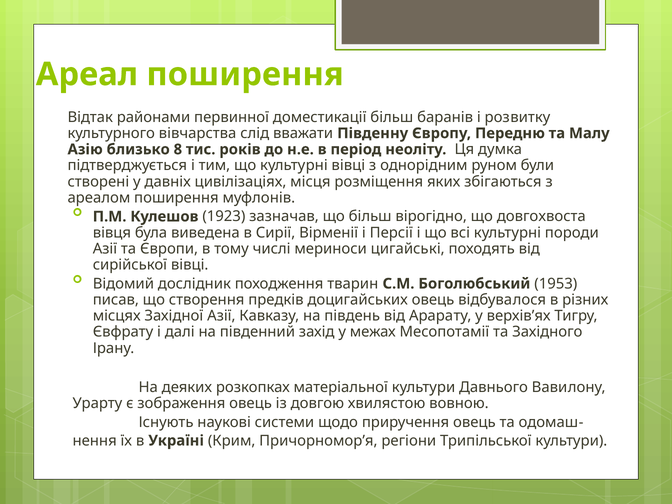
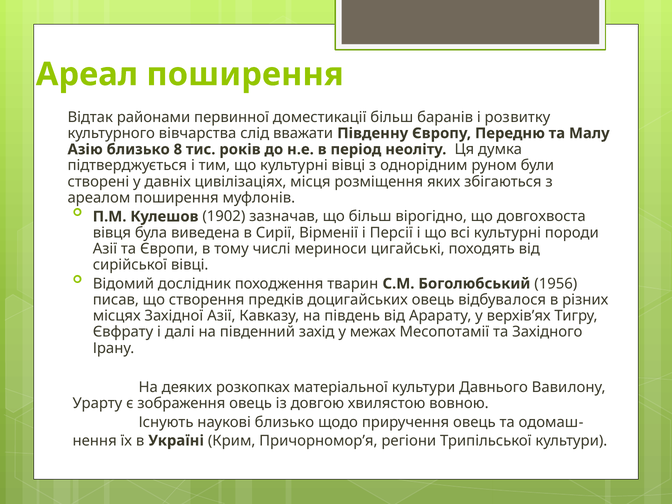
1923: 1923 -> 1902
1953: 1953 -> 1956
наукові системи: системи -> близько
